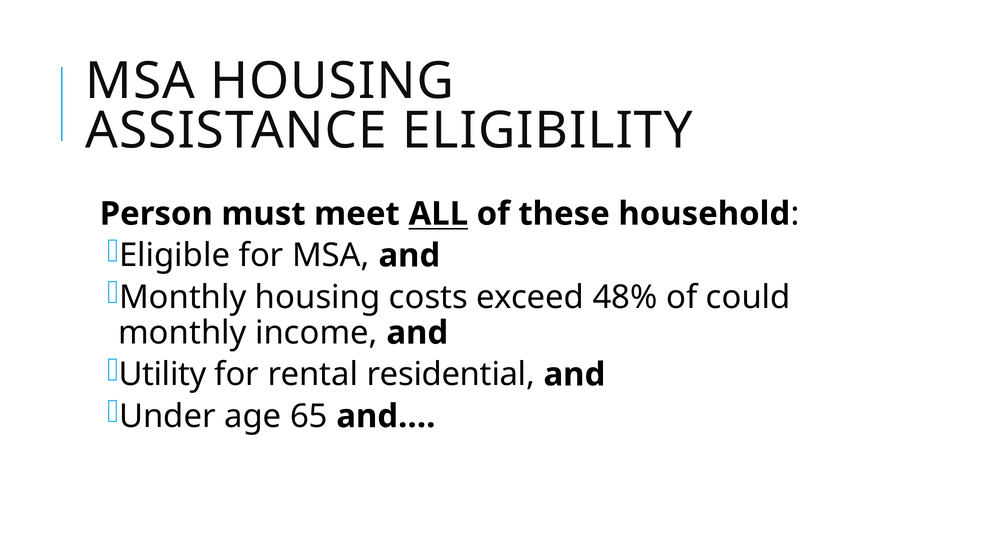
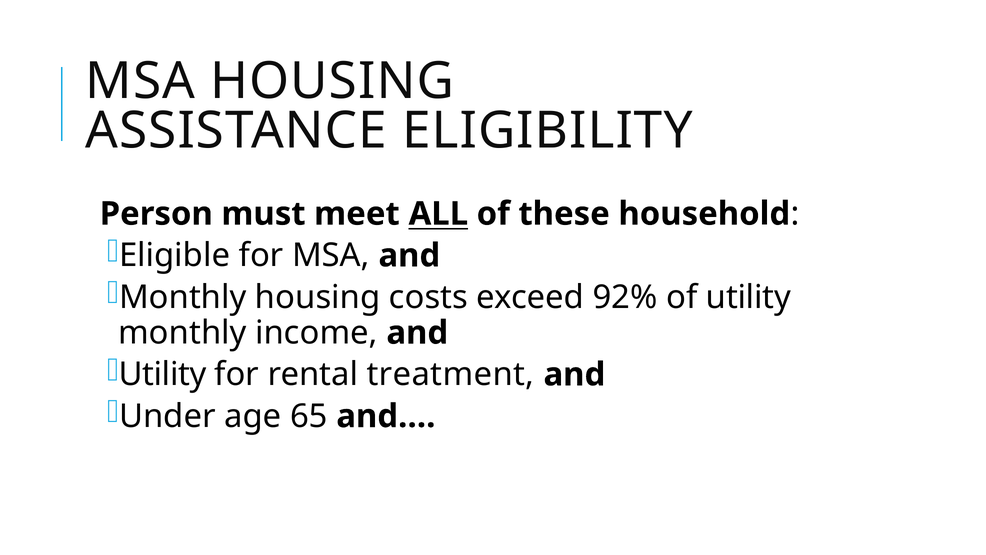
48%: 48% -> 92%
of could: could -> utility
residential: residential -> treatment
